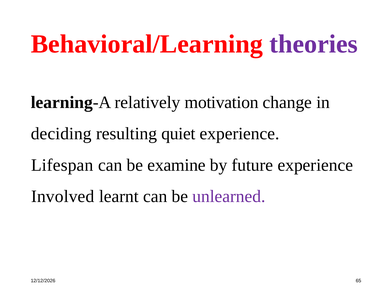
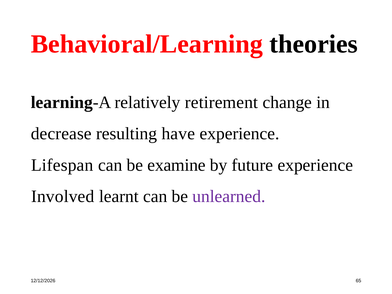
theories colour: purple -> black
motivation: motivation -> retirement
deciding: deciding -> decrease
quiet: quiet -> have
